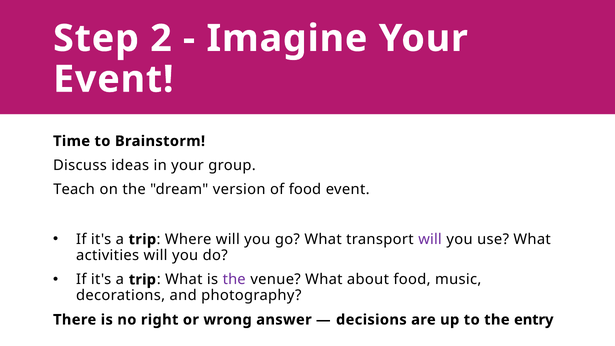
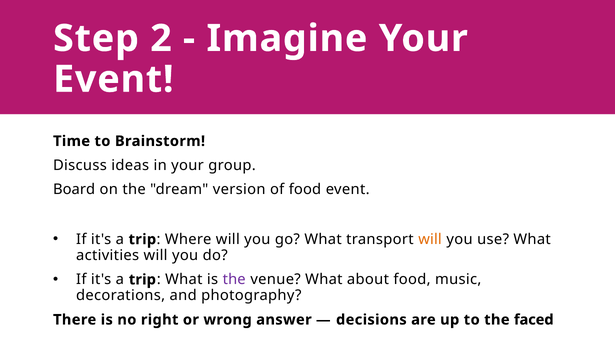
Teach: Teach -> Board
will at (430, 239) colour: purple -> orange
entry: entry -> faced
